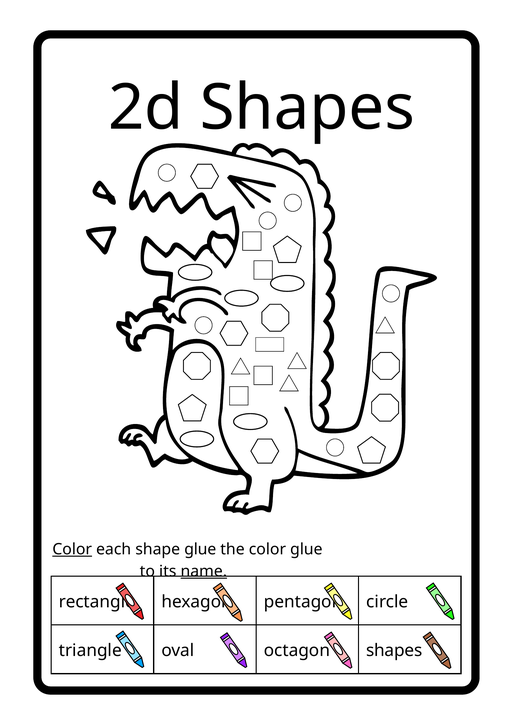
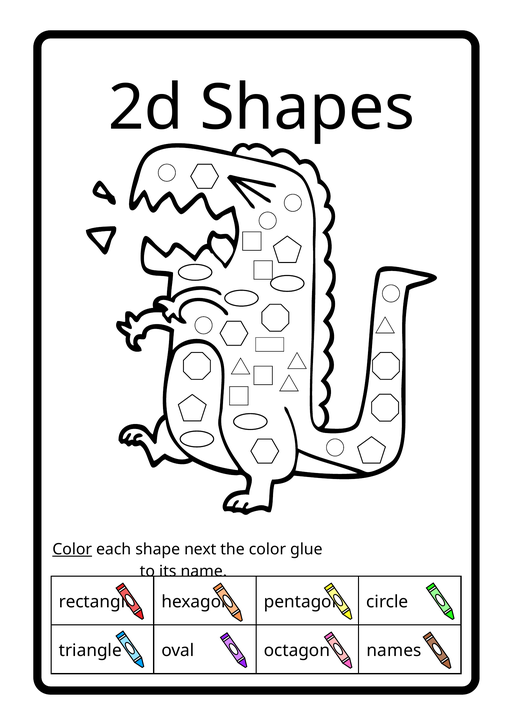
shape glue: glue -> next
name underline: present -> none
shapes at (394, 650): shapes -> names
